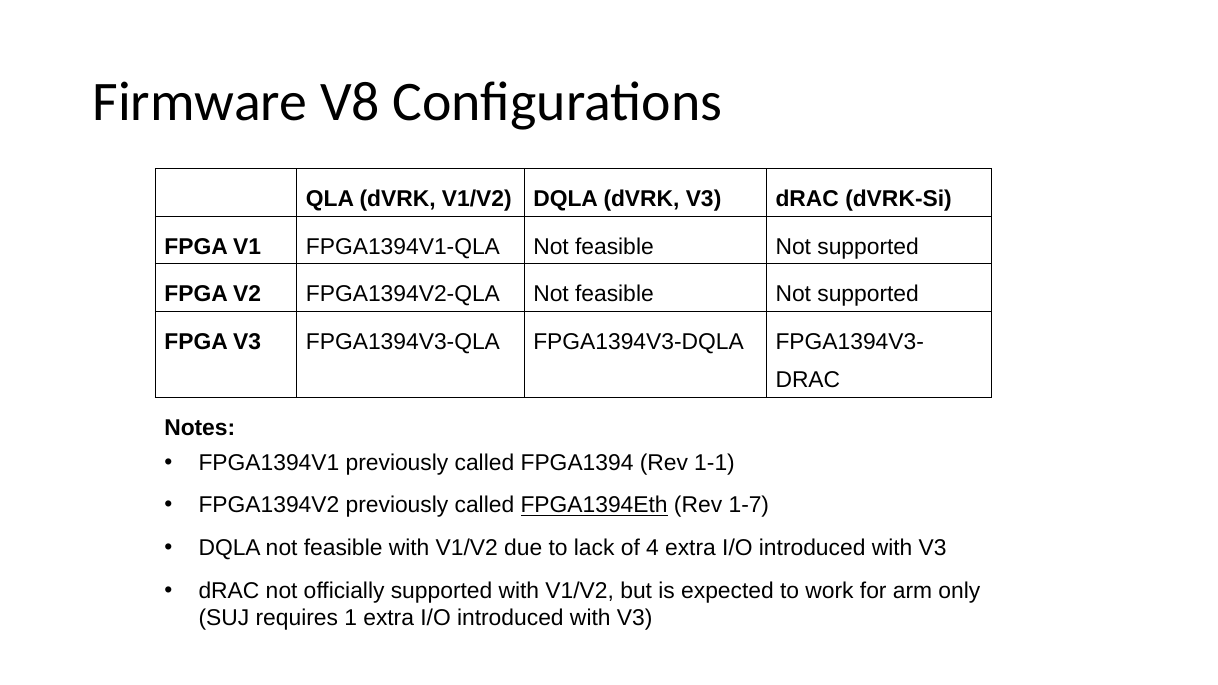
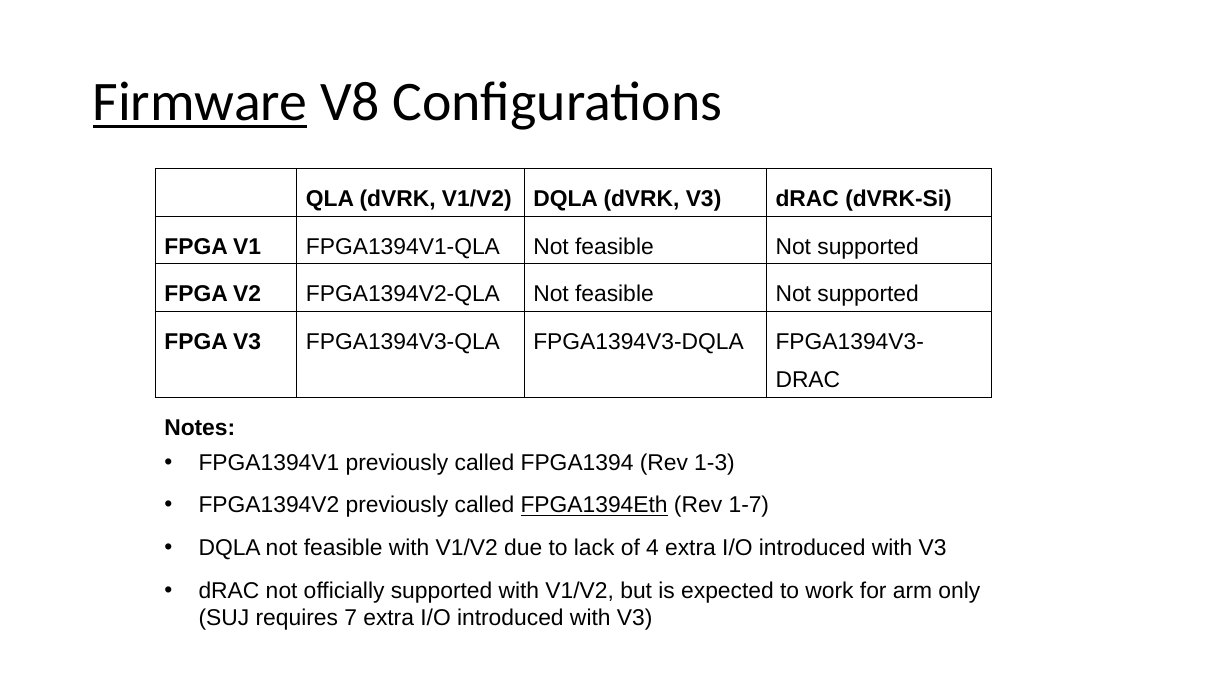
Firmware underline: none -> present
1-1: 1-1 -> 1-3
1: 1 -> 7
